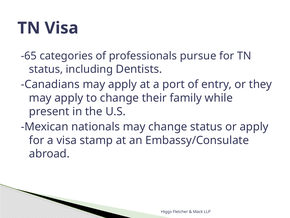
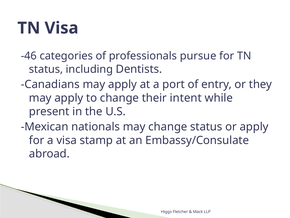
-65: -65 -> -46
family: family -> intent
